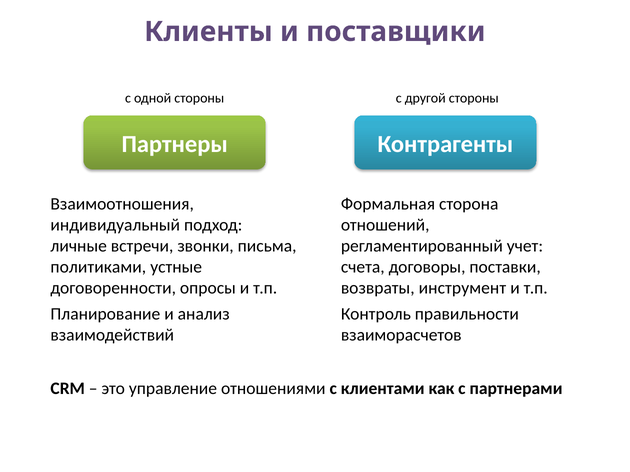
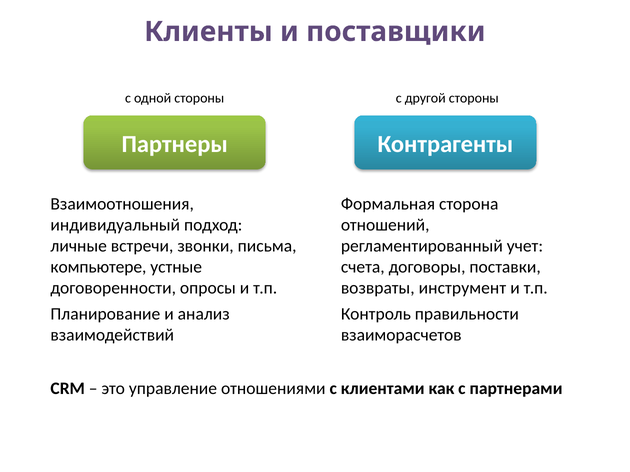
политиками: политиками -> компьютере
